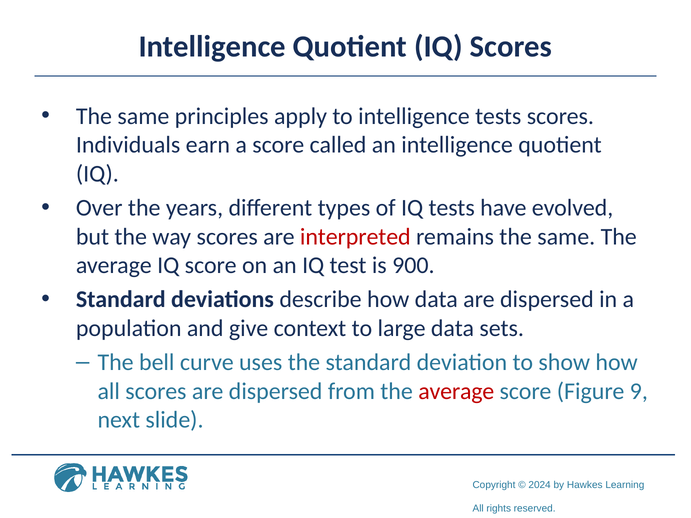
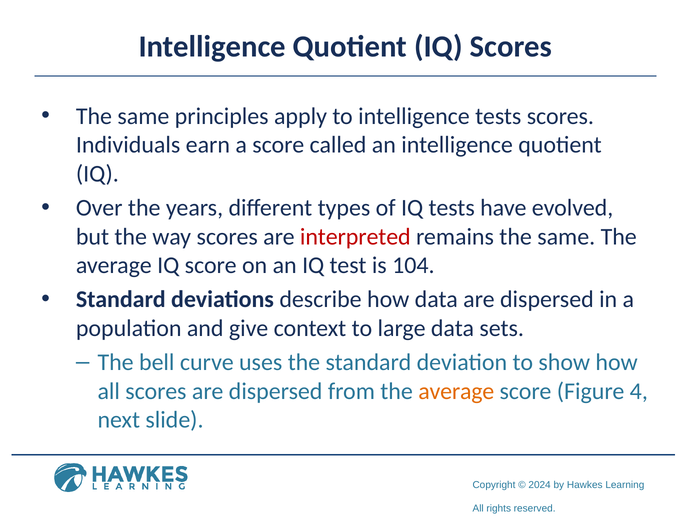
900: 900 -> 104
average at (456, 391) colour: red -> orange
9: 9 -> 4
